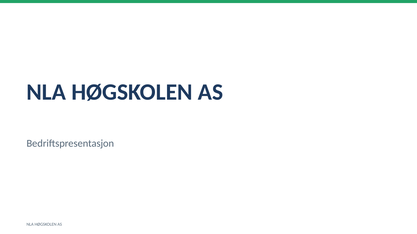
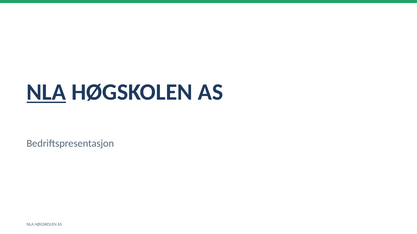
NLA at (46, 92) underline: none -> present
